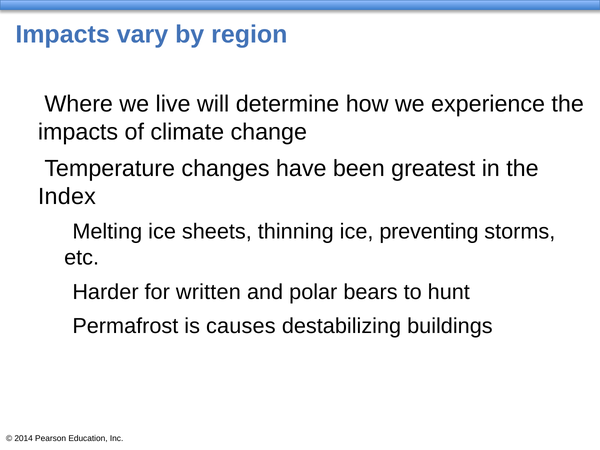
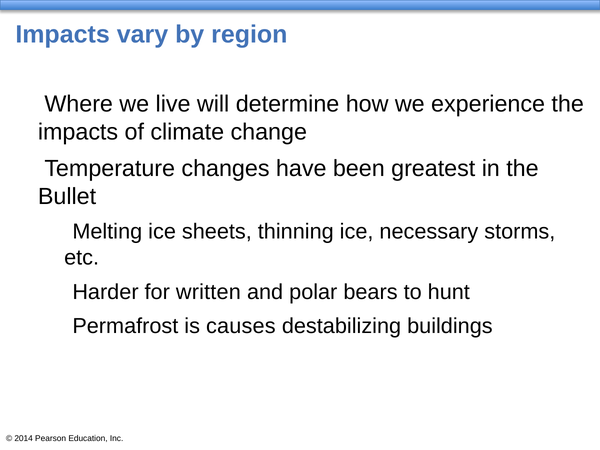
Index: Index -> Bullet
preventing: preventing -> necessary
